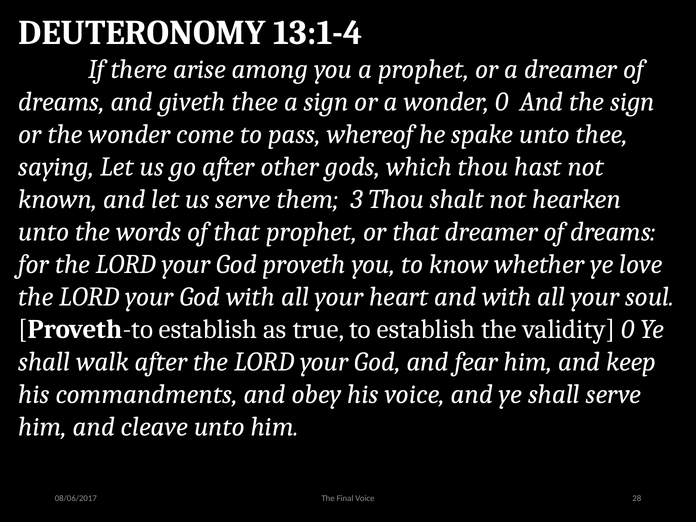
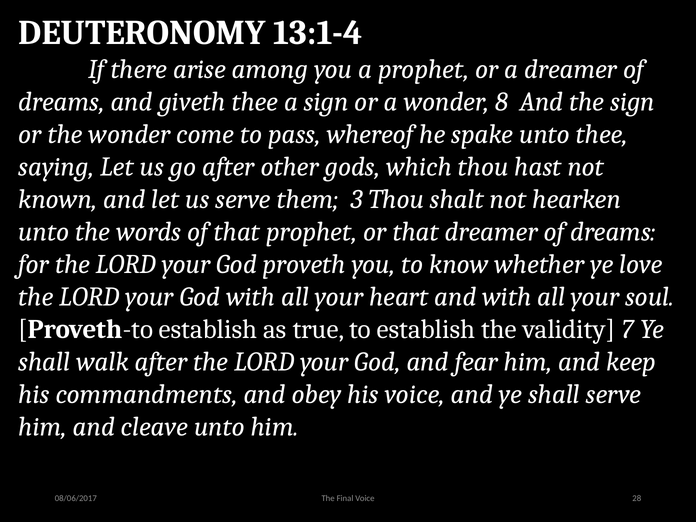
wonder 0: 0 -> 8
validity 0: 0 -> 7
